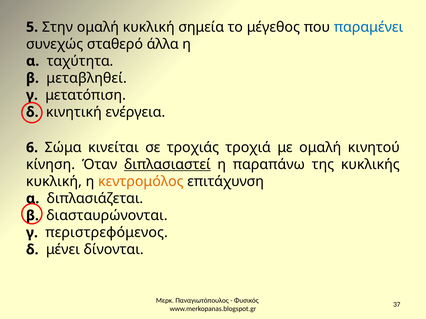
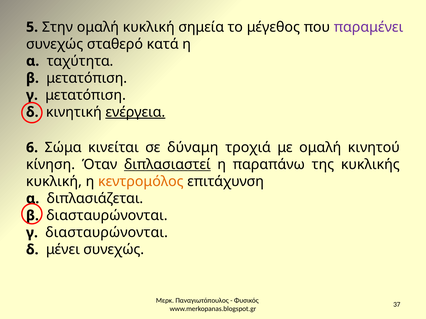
παραμένει colour: blue -> purple
άλλα: άλλα -> κατά
β μεταβληθεί: μεταβληθεί -> μετατόπιση
ενέργεια underline: none -> present
τροχιάς: τροχιάς -> δύναμη
γ περιστρεφόμενος: περιστρεφόμενος -> διασταυρώνονται
μένει δίνονται: δίνονται -> συνεχώς
